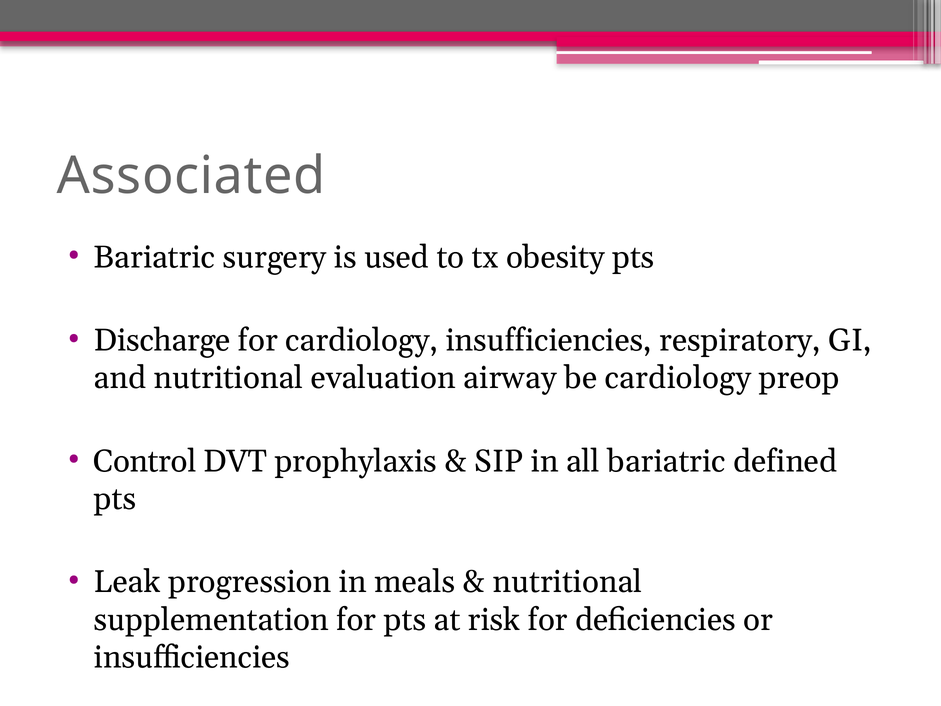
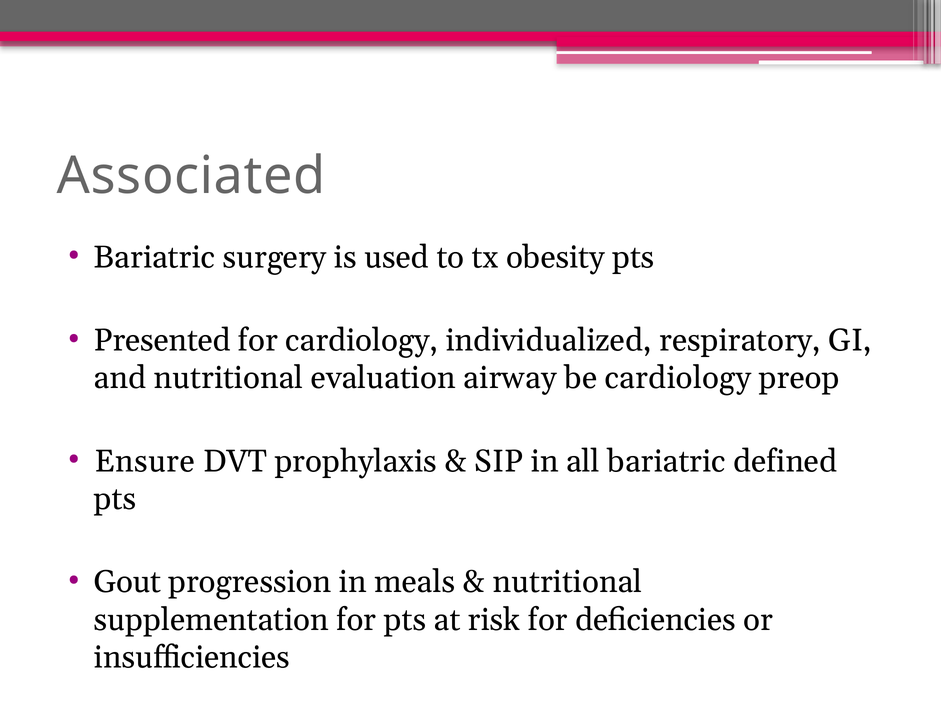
Discharge: Discharge -> Presented
cardiology insufficiencies: insufficiencies -> individualized
Control: Control -> Ensure
Leak: Leak -> Gout
